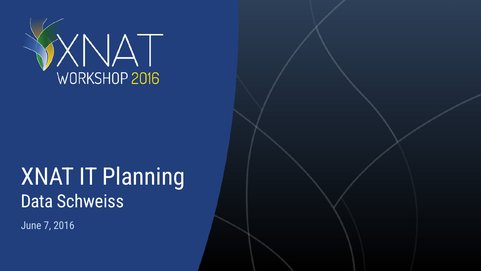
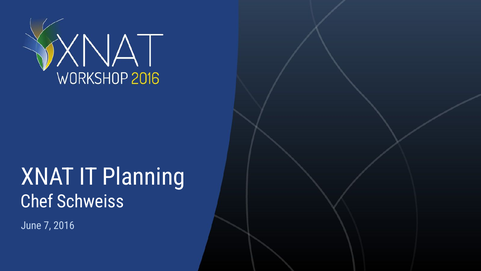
Data: Data -> Chef
